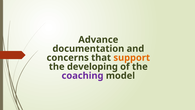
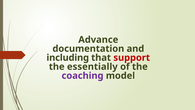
concerns: concerns -> including
support colour: orange -> red
developing: developing -> essentially
